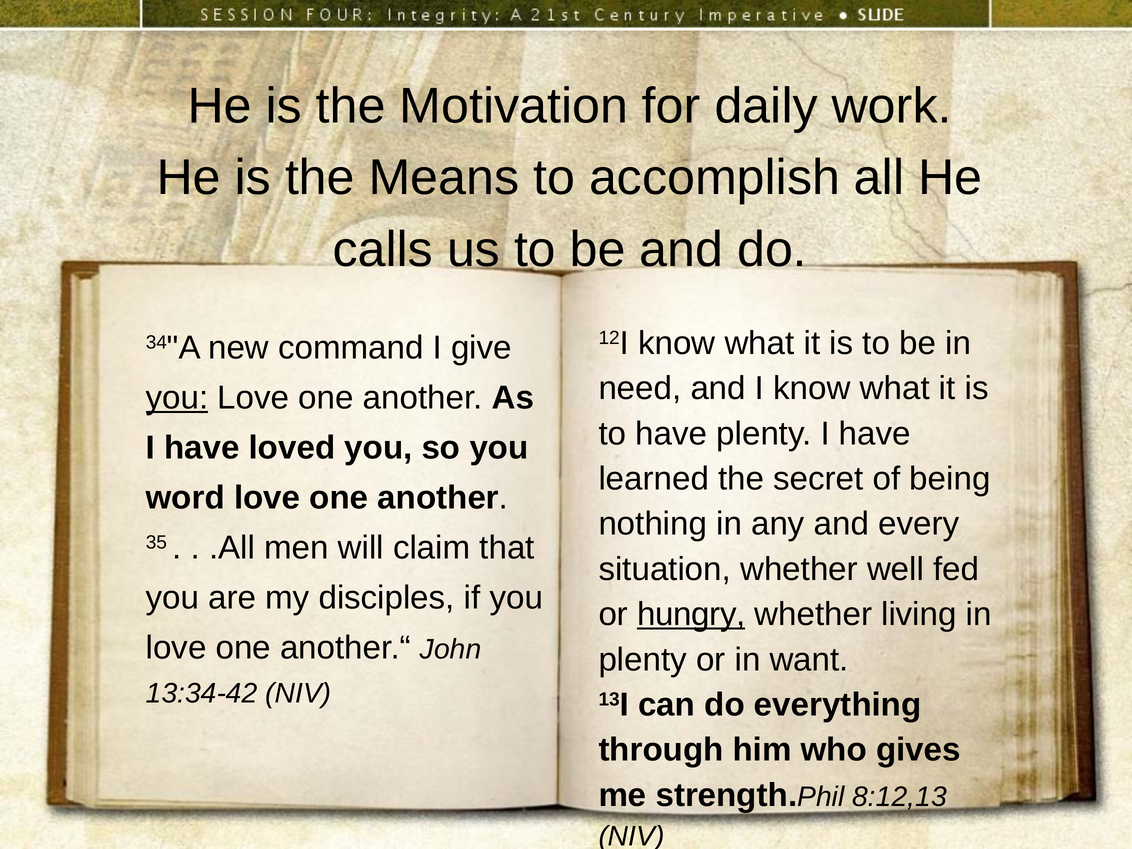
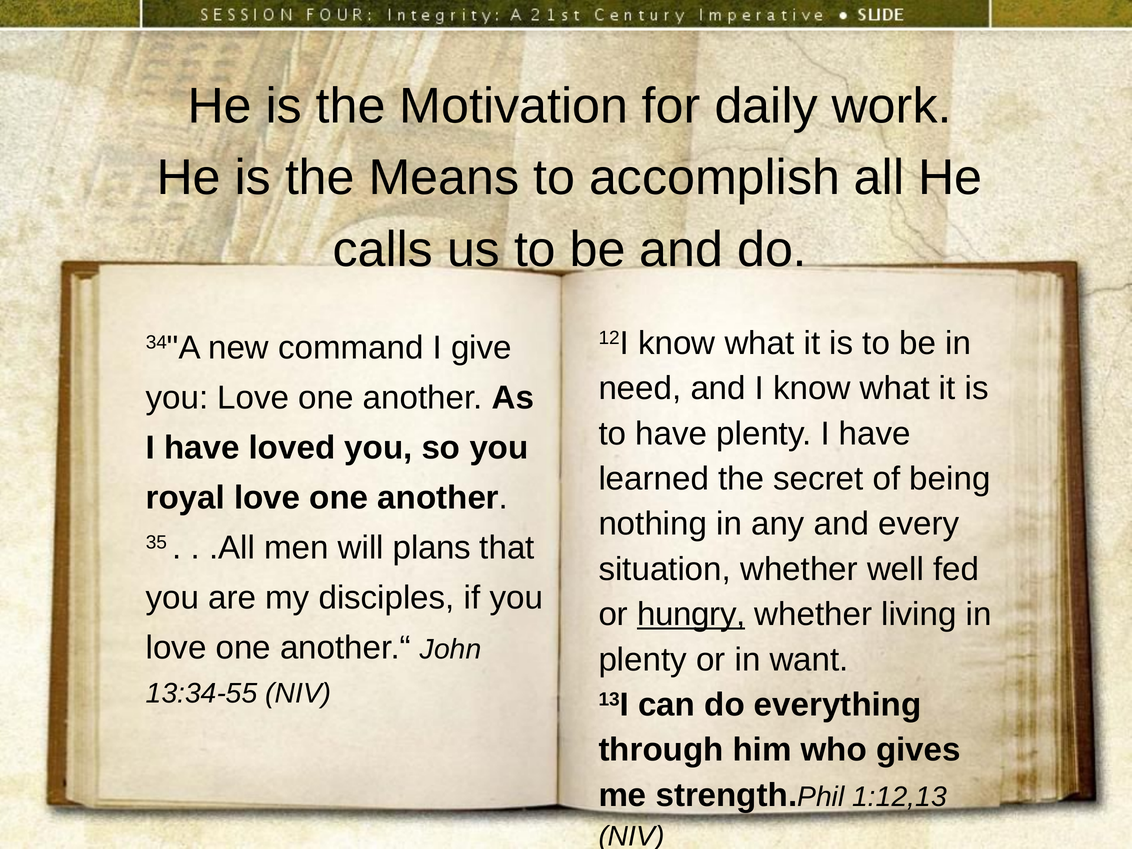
you at (177, 398) underline: present -> none
word: word -> royal
claim: claim -> plans
13:34-42: 13:34-42 -> 13:34-55
8:12,13: 8:12,13 -> 1:12,13
